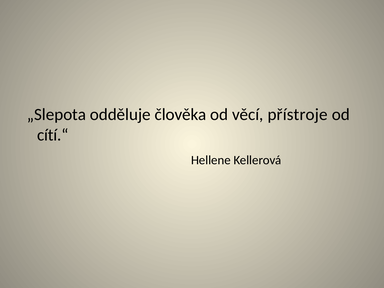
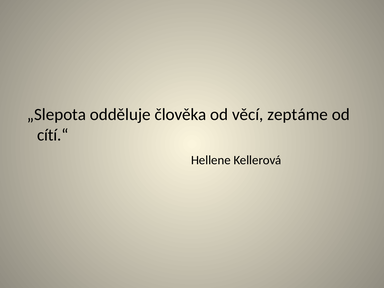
přístroje: přístroje -> zeptáme
